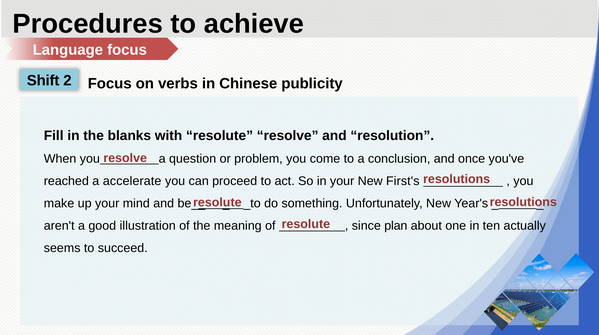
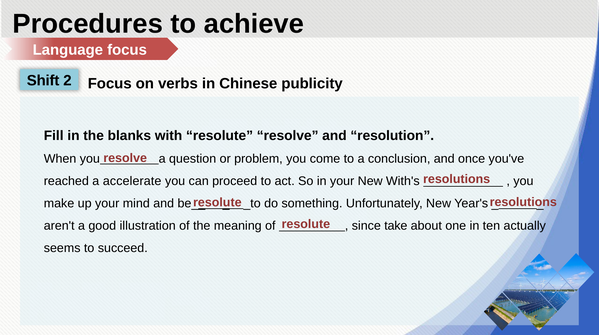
First's: First's -> With's
plan: plan -> take
